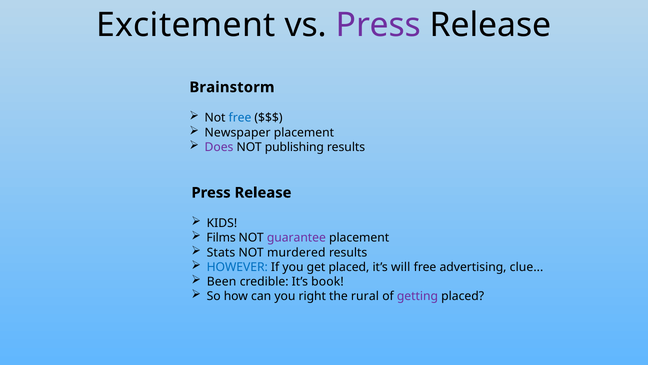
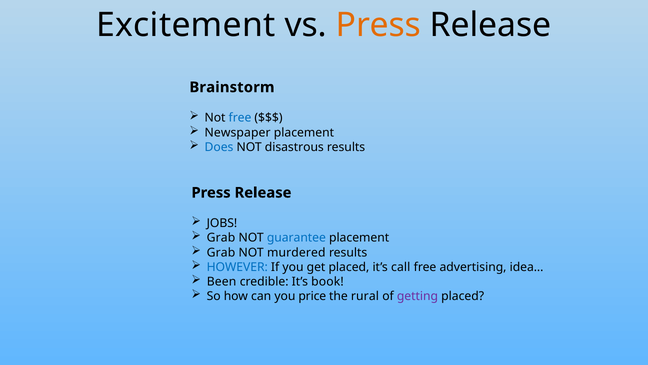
Press at (378, 25) colour: purple -> orange
Does colour: purple -> blue
publishing: publishing -> disastrous
KIDS: KIDS -> JOBS
Films at (221, 238): Films -> Grab
guarantee colour: purple -> blue
Stats at (221, 252): Stats -> Grab
will: will -> call
clue: clue -> idea
right: right -> price
